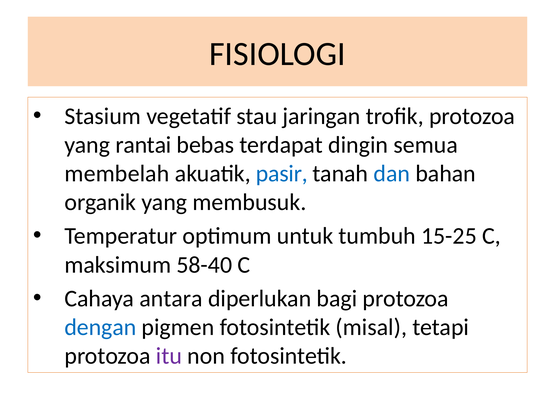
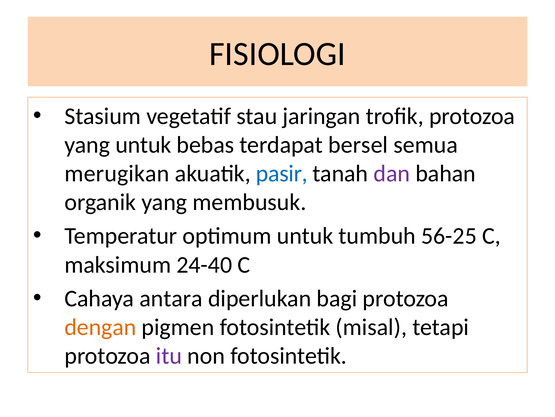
yang rantai: rantai -> untuk
dingin: dingin -> bersel
membelah: membelah -> merugikan
dan colour: blue -> purple
15-25: 15-25 -> 56-25
58-40: 58-40 -> 24-40
dengan colour: blue -> orange
